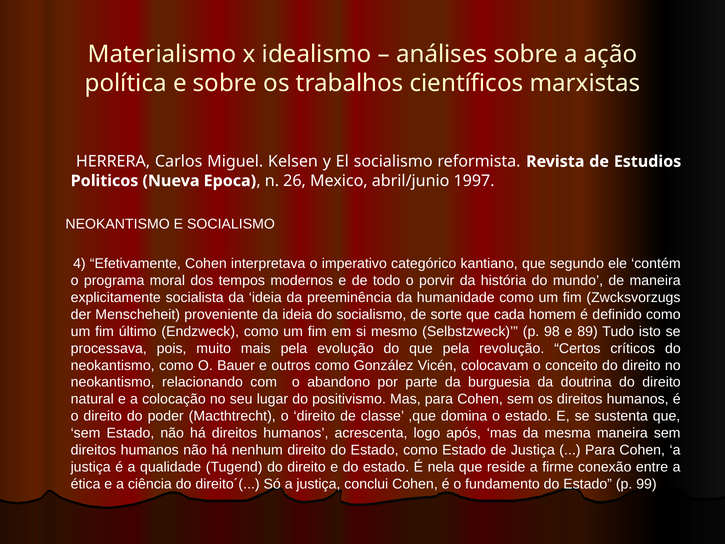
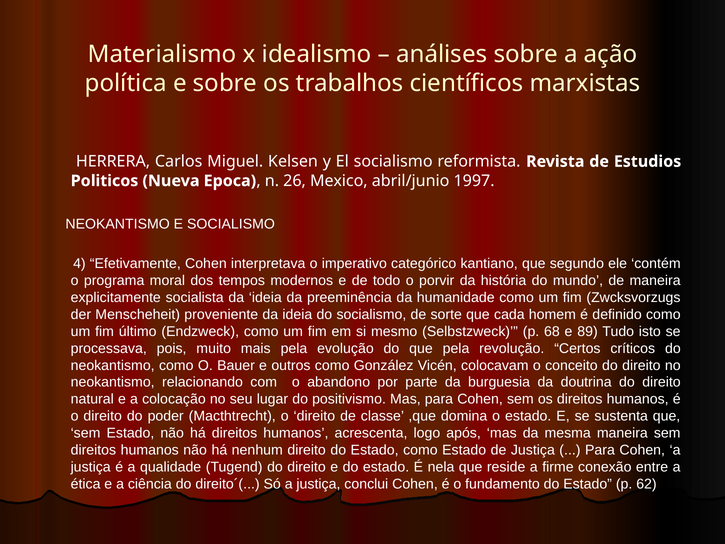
98: 98 -> 68
99: 99 -> 62
